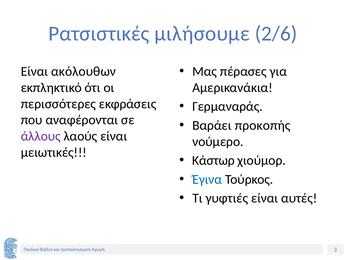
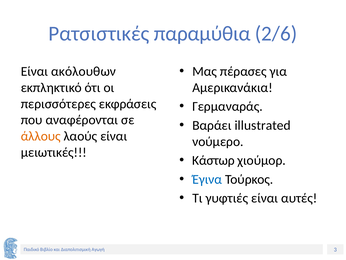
μιλήσουμε: μιλήσουμε -> παραμύθια
προκοπής: προκοπής -> illustrated
άλλους colour: purple -> orange
